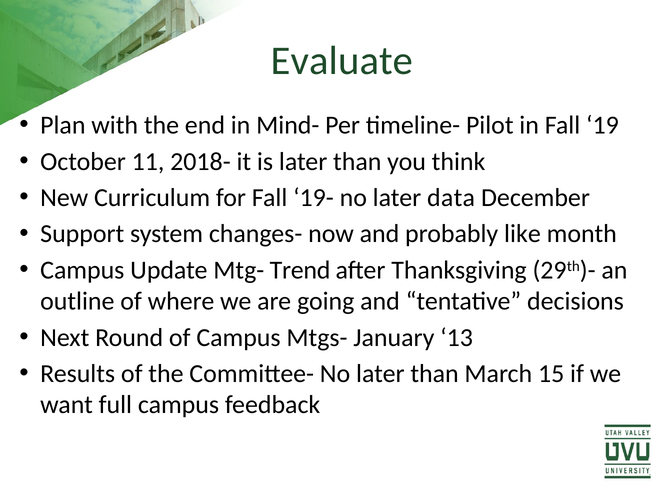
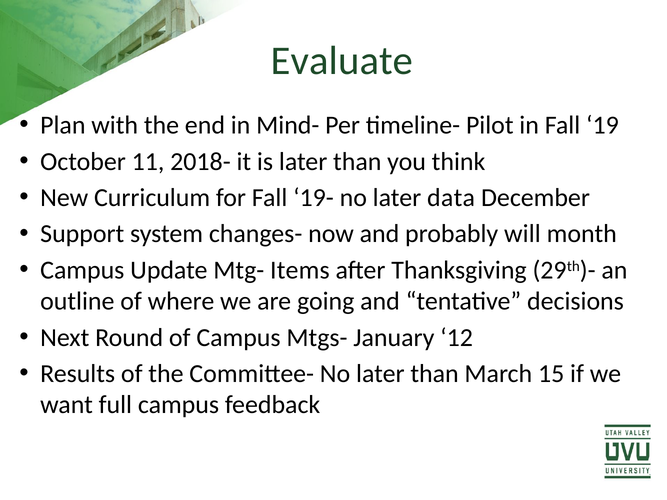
like: like -> will
Trend: Trend -> Items
13: 13 -> 12
